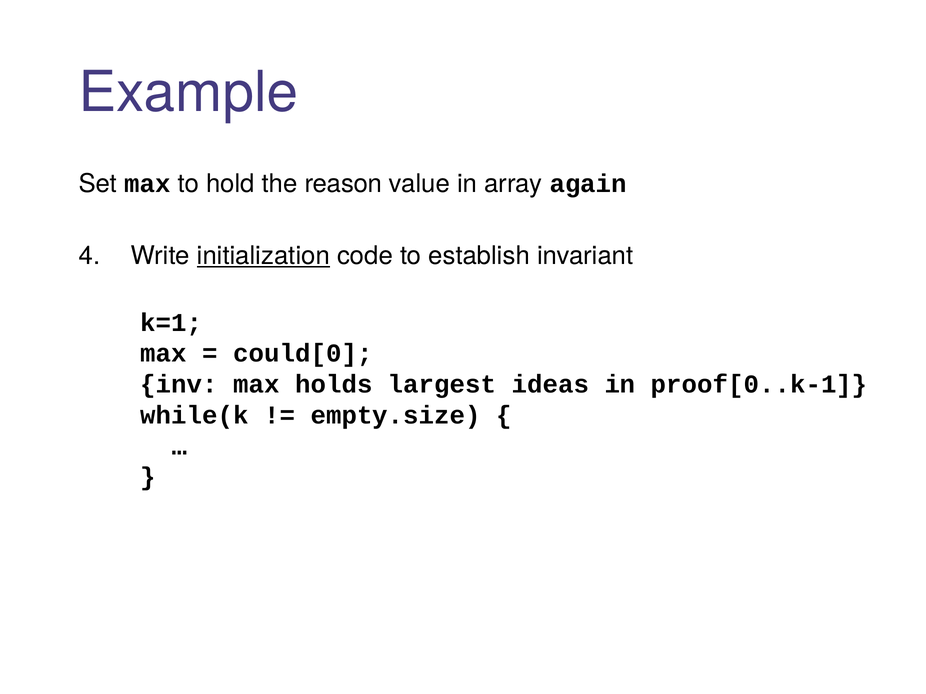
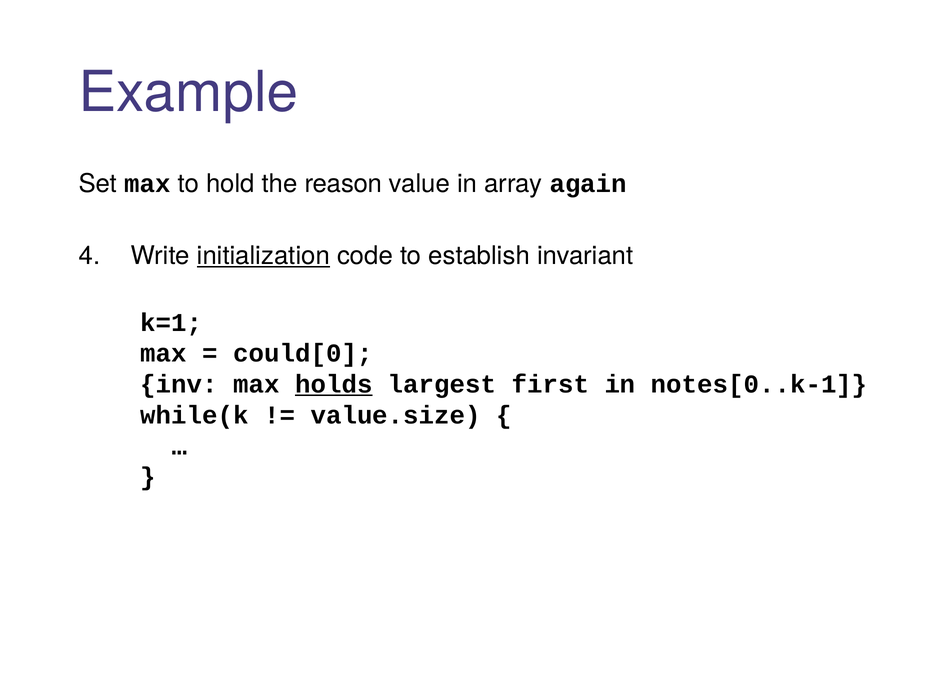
holds underline: none -> present
ideas: ideas -> first
proof[0..k-1: proof[0..k-1 -> notes[0..k-1
empty.size: empty.size -> value.size
